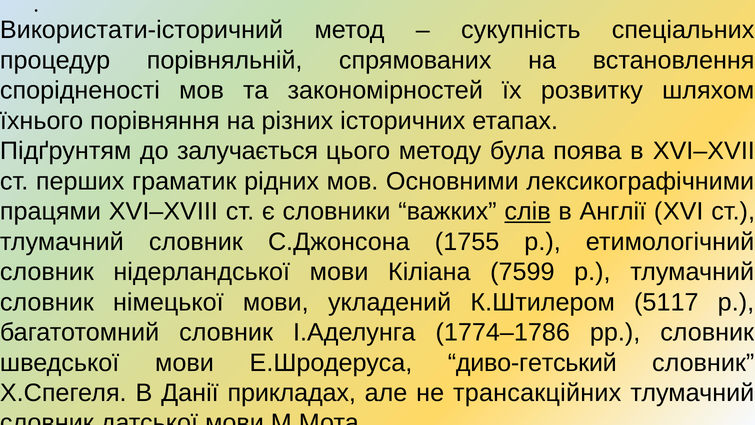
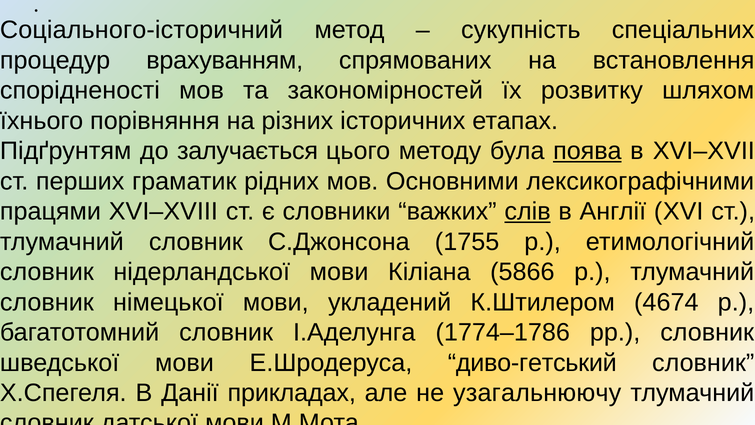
Використати-історичний: Використати-історичний -> Соціального-історичний
порівняльній: порівняльній -> врахуванням
поява underline: none -> present
7599: 7599 -> 5866
5117: 5117 -> 4674
трансакційних: трансакційних -> узагальнюючу
